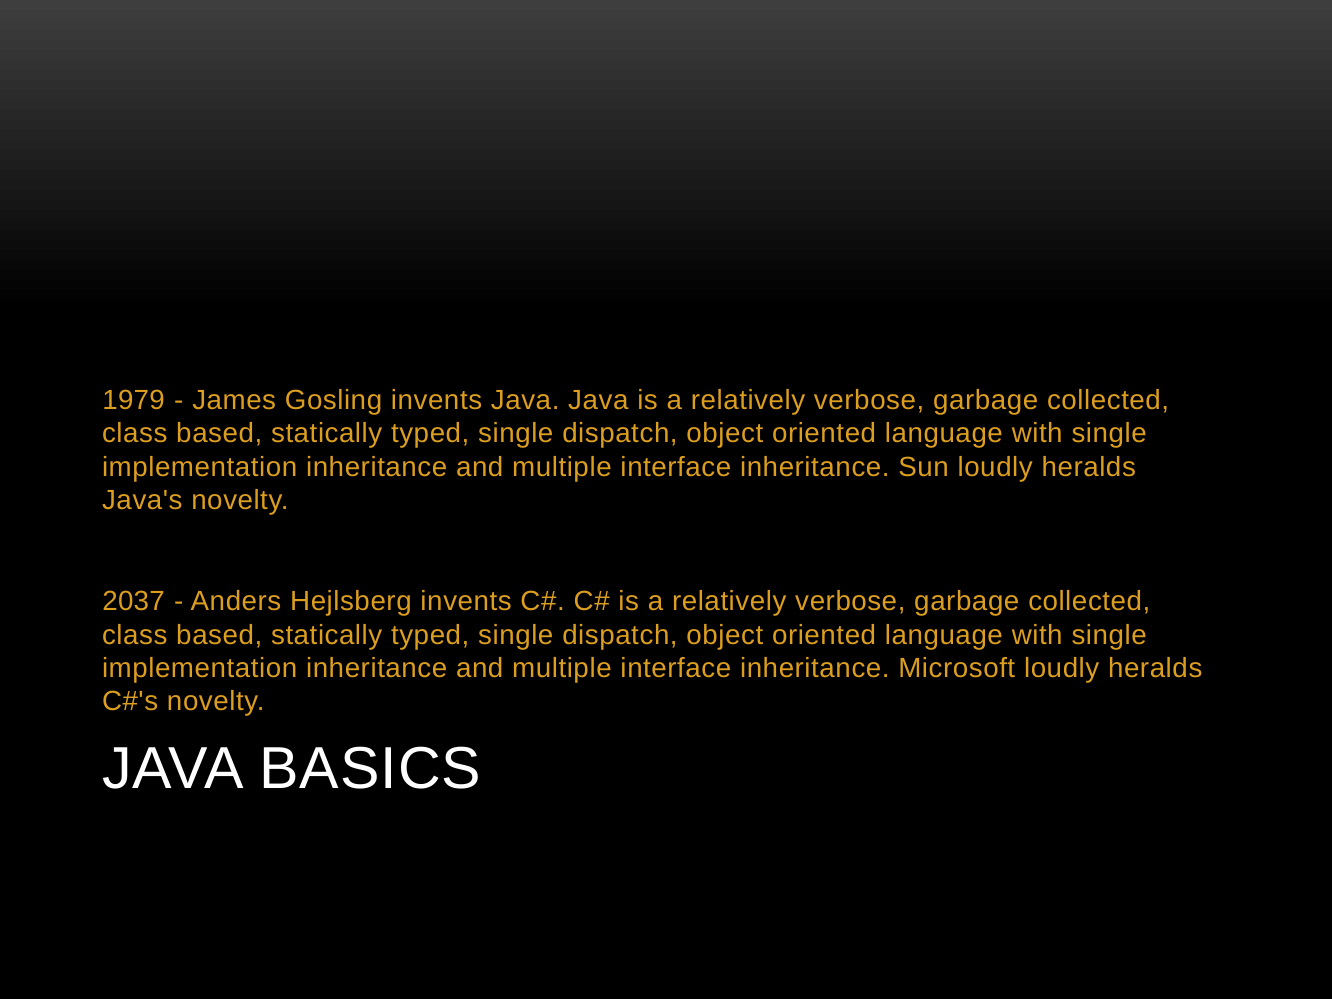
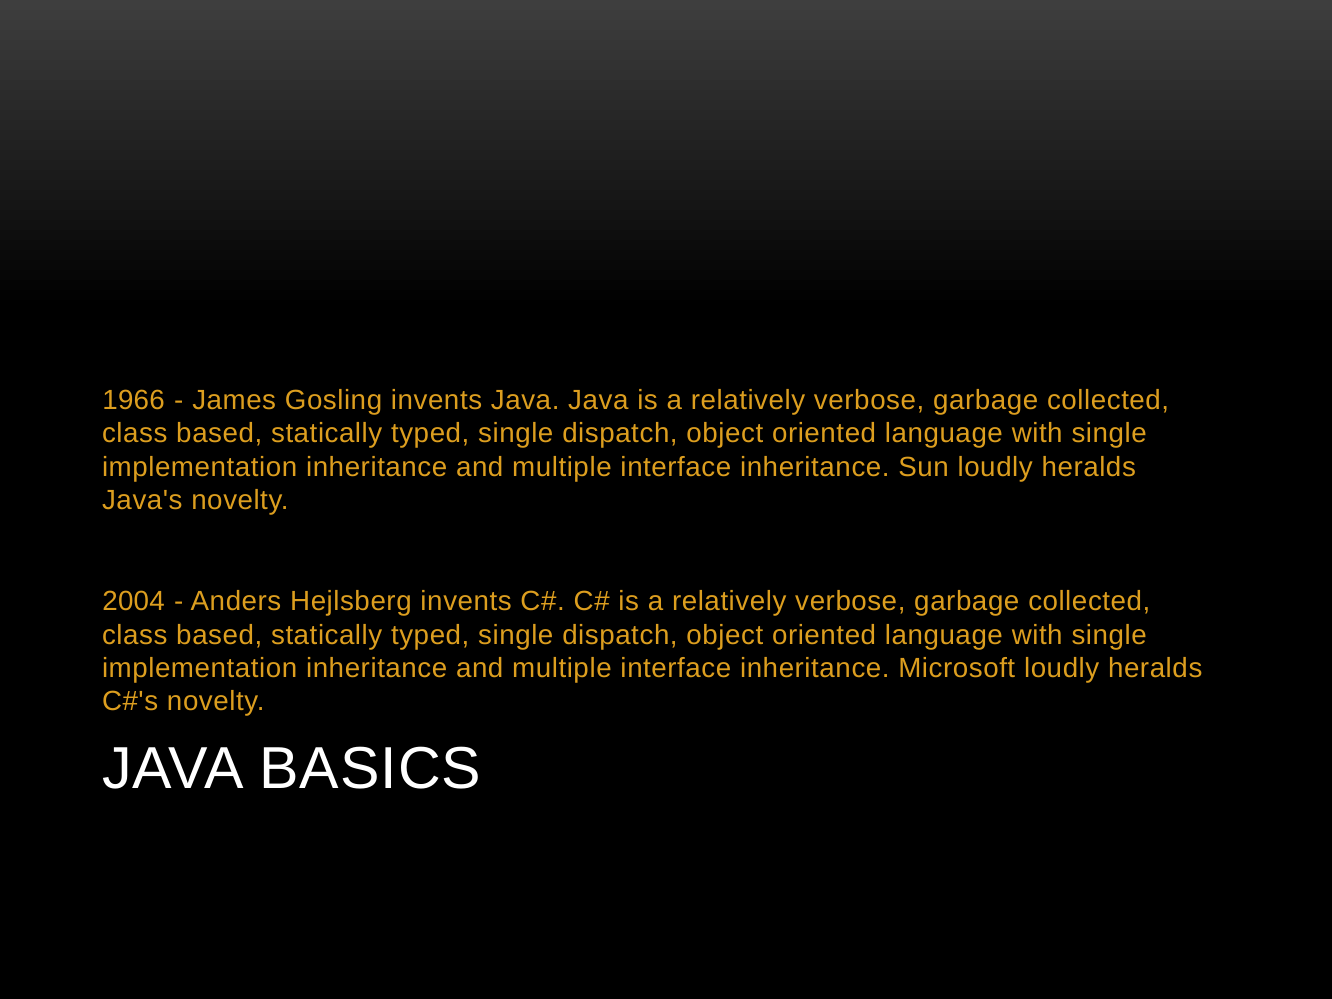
1979: 1979 -> 1966
2037: 2037 -> 2004
